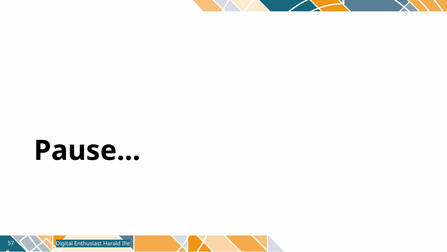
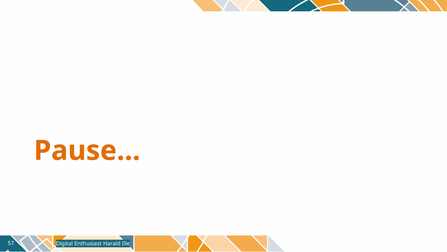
Pause colour: black -> orange
